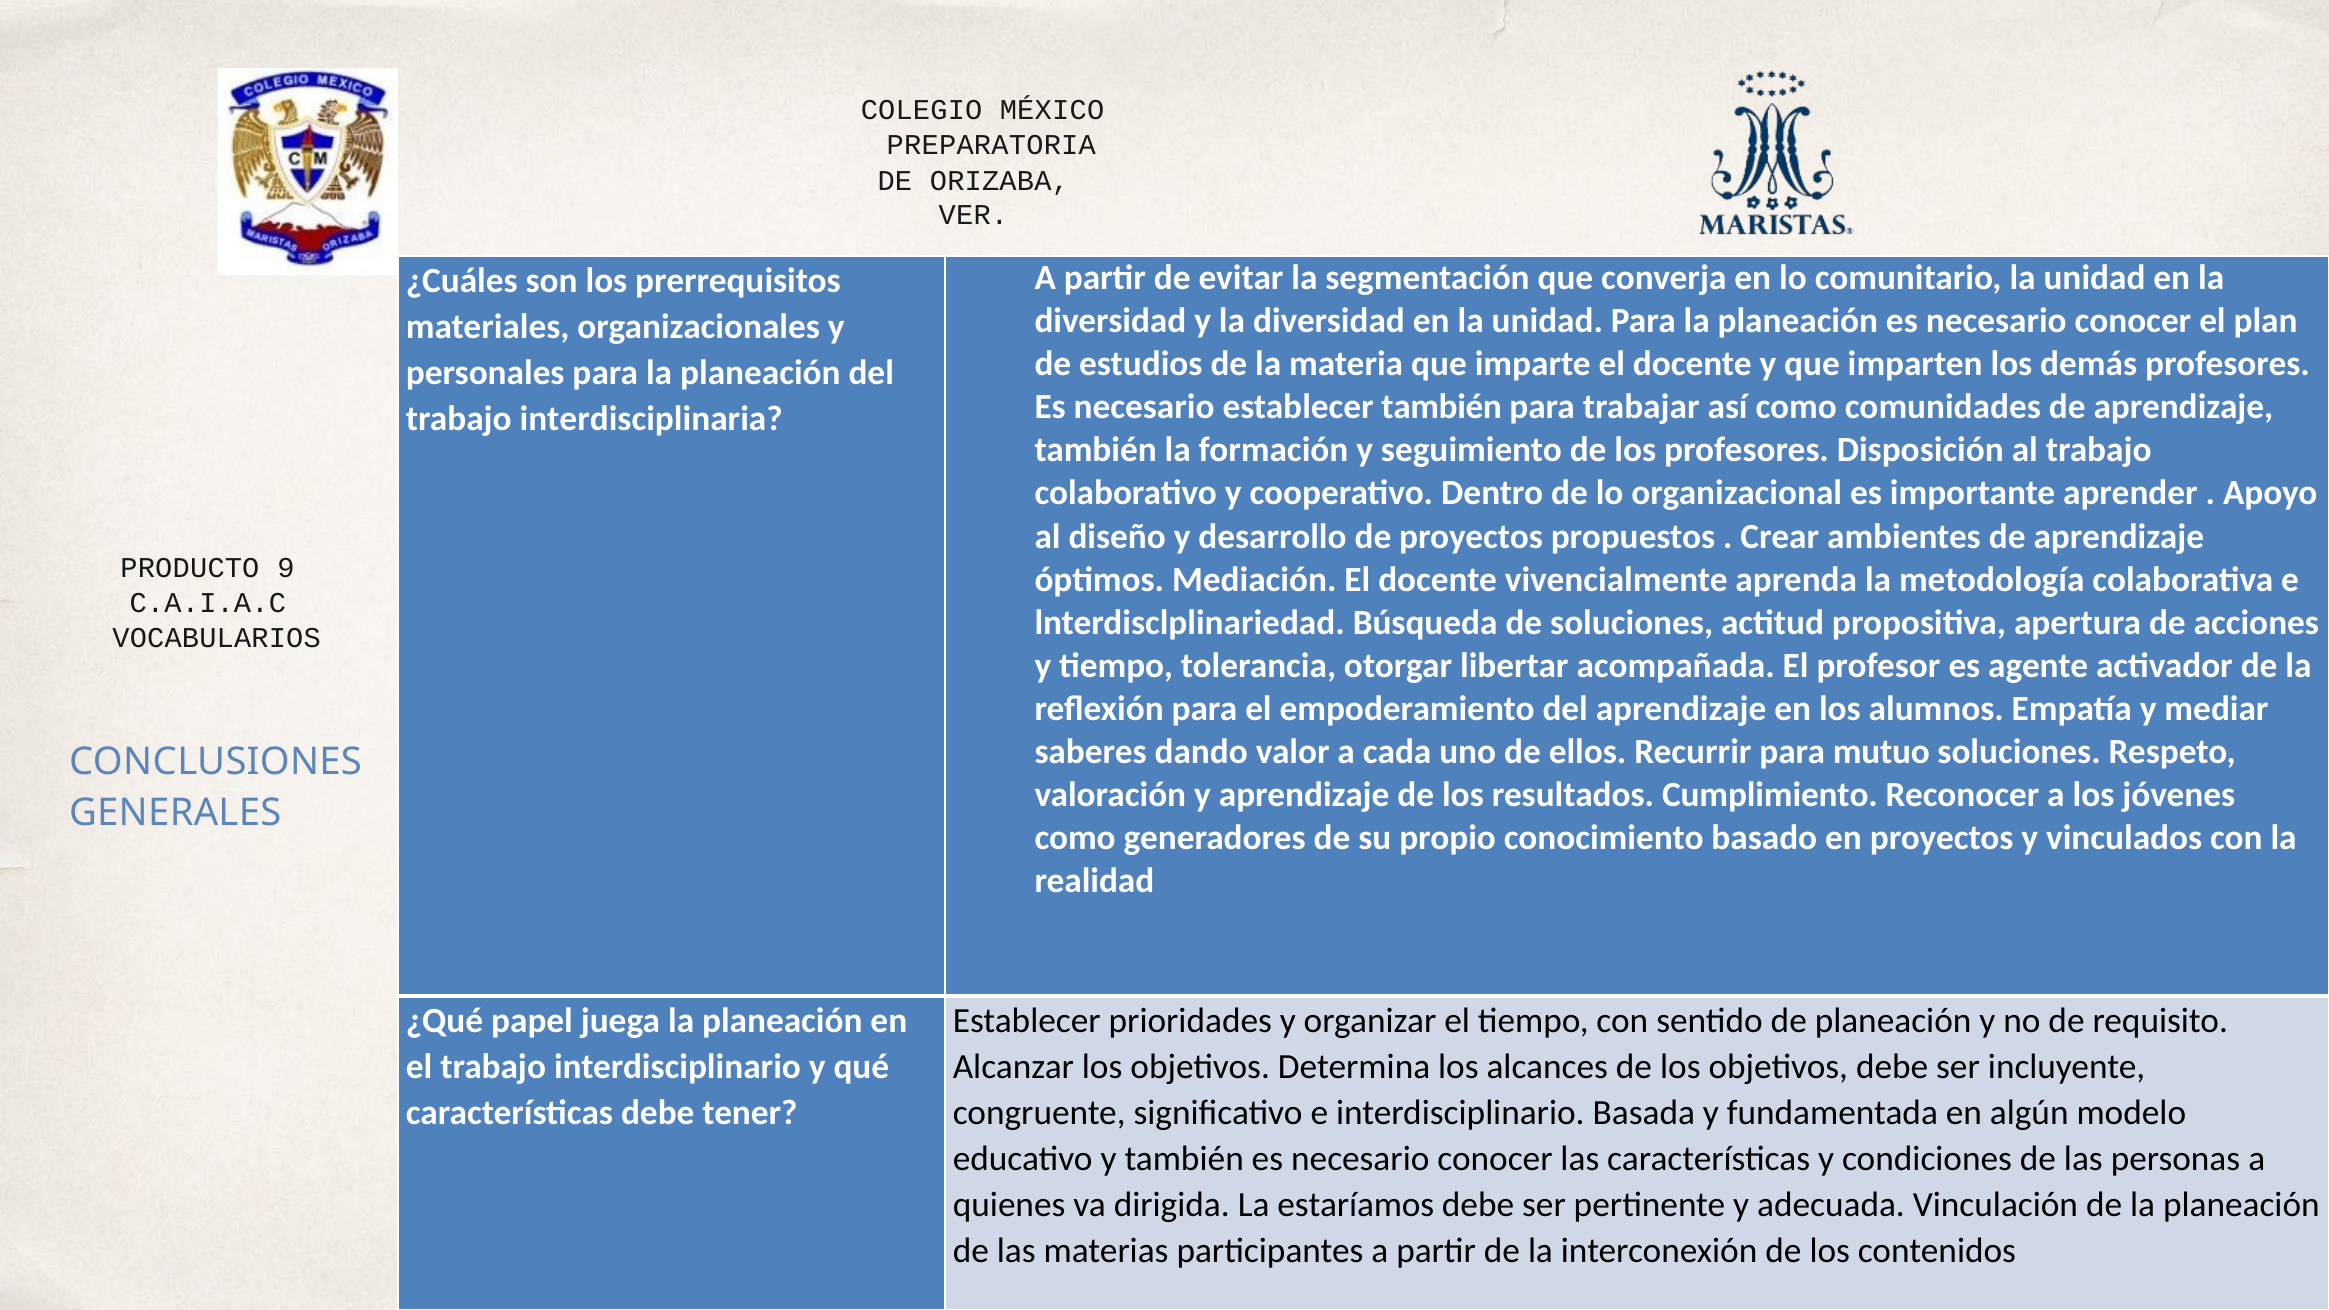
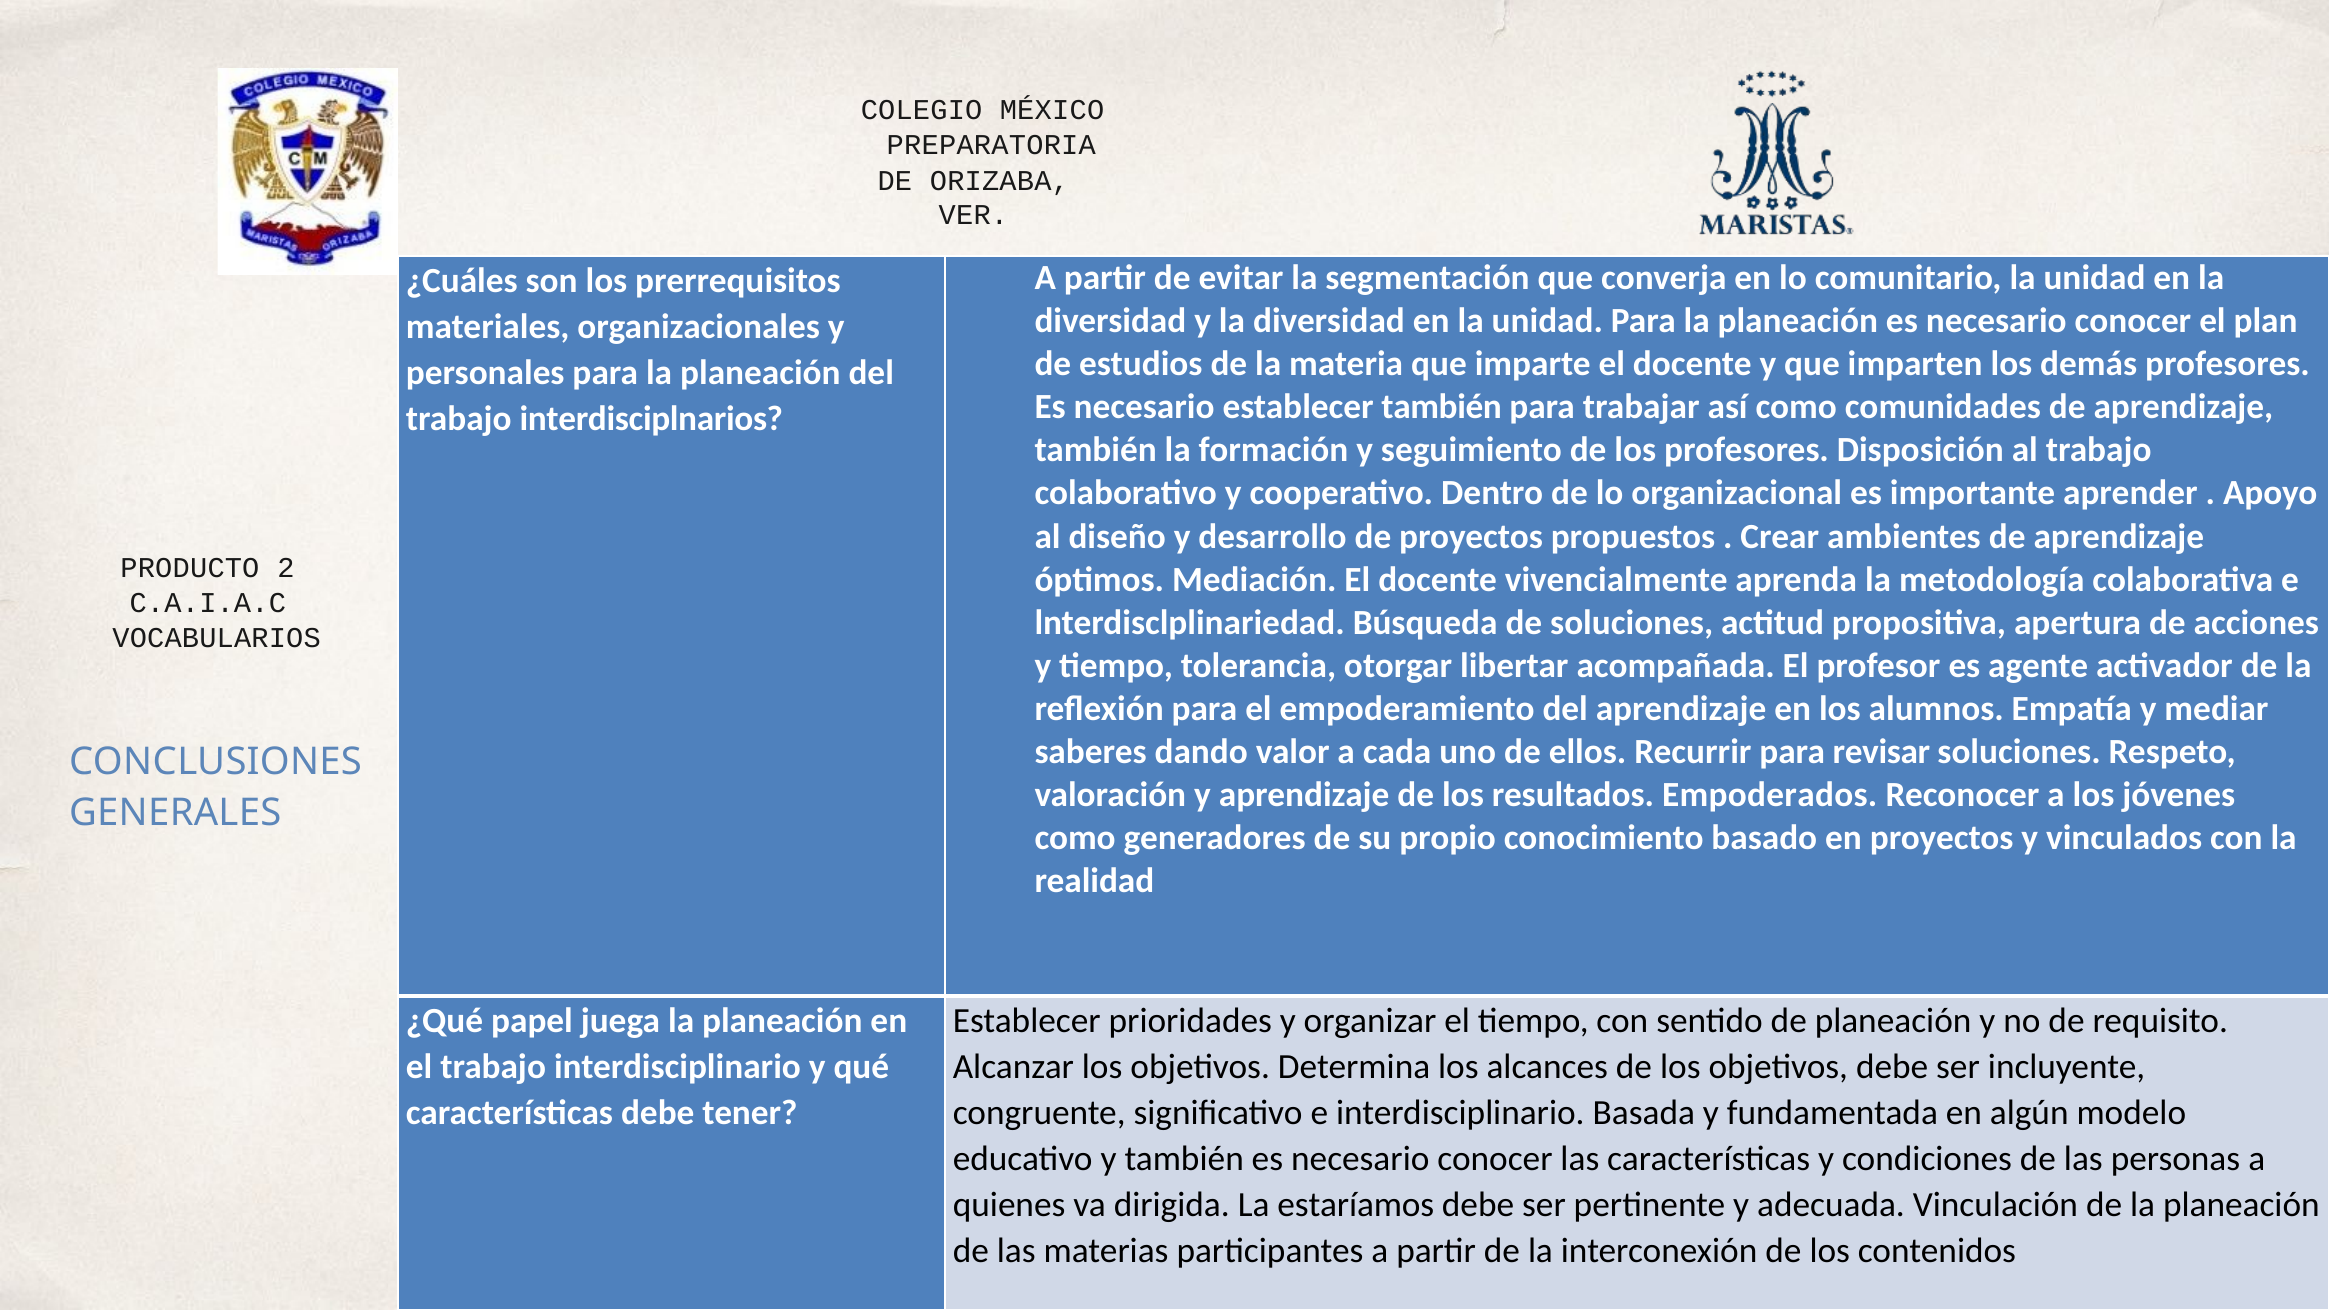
interdisciplinaria: interdisciplinaria -> interdisciplnarios
9: 9 -> 2
mutuo: mutuo -> revisar
Cumplimiento: Cumplimiento -> Empoderados
